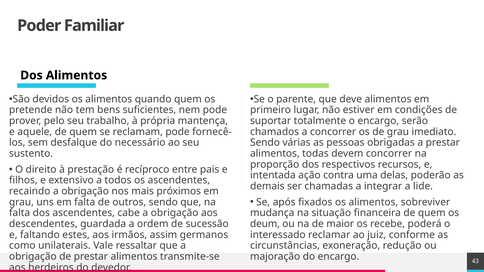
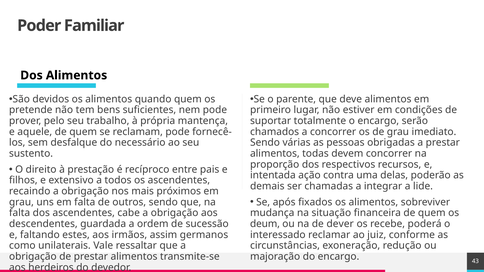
maior: maior -> dever
